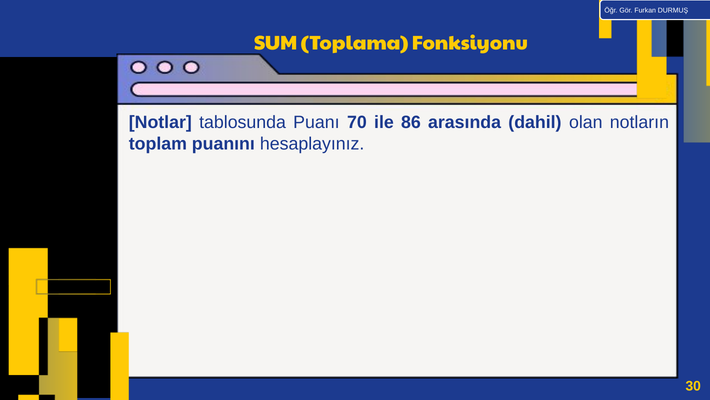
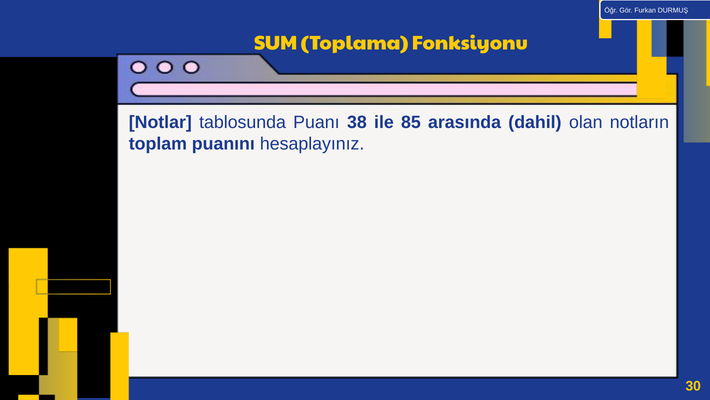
70: 70 -> 38
86: 86 -> 85
